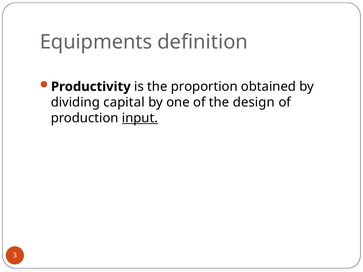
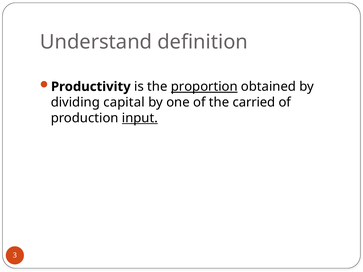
Equipments: Equipments -> Understand
proportion underline: none -> present
design: design -> carried
